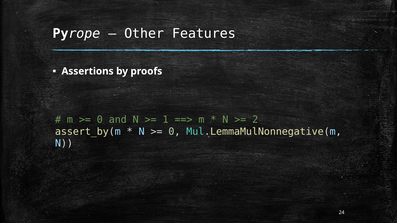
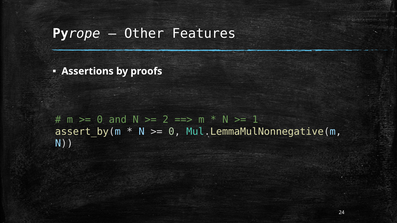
1: 1 -> 2
2: 2 -> 1
